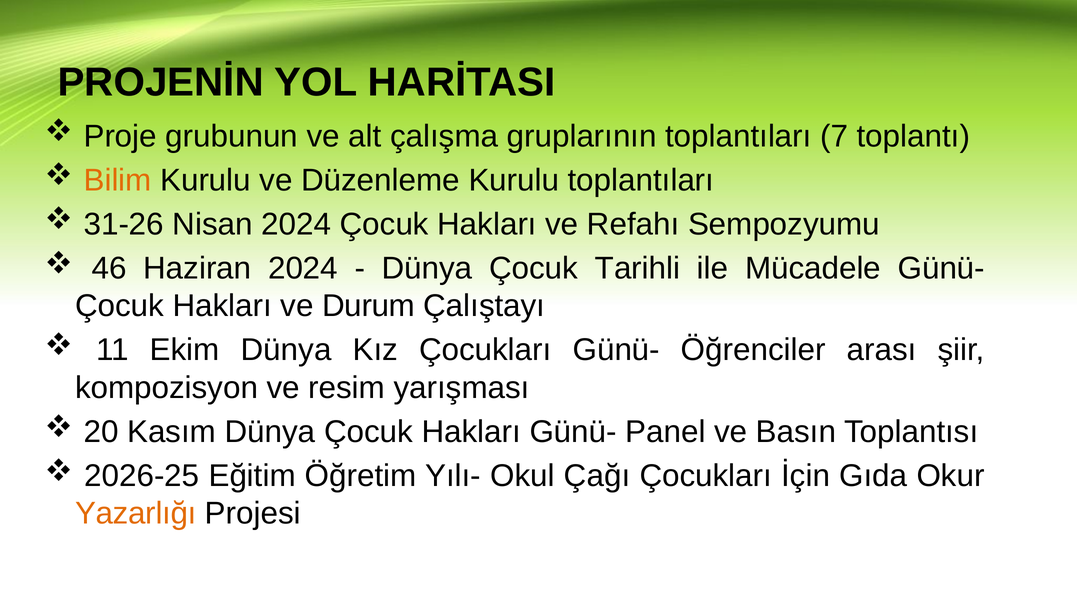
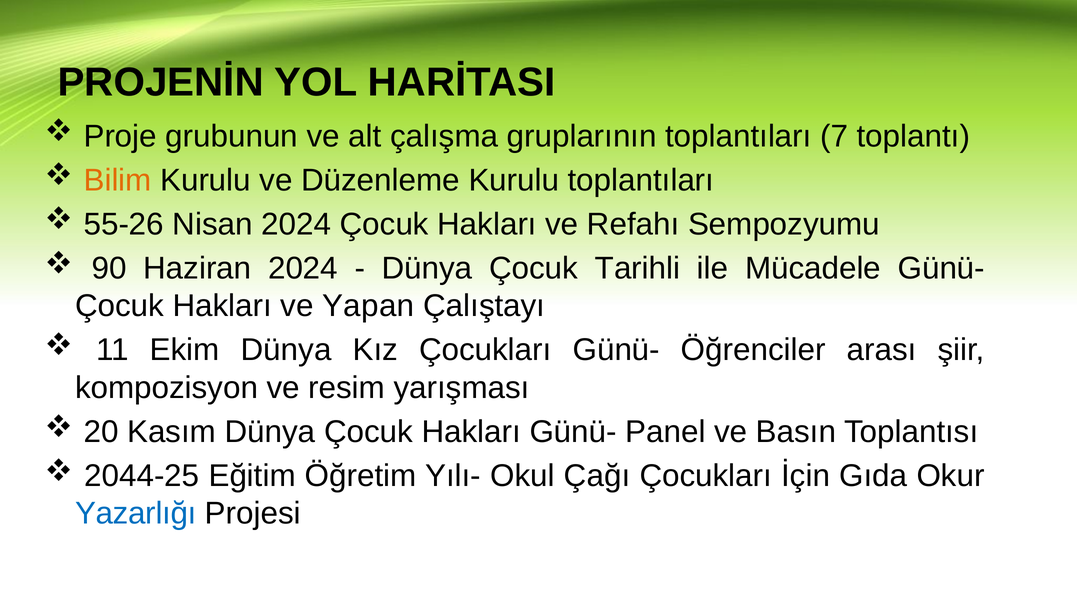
31-26: 31-26 -> 55-26
46: 46 -> 90
Durum: Durum -> Yapan
2026-25: 2026-25 -> 2044-25
Yazarlığı colour: orange -> blue
